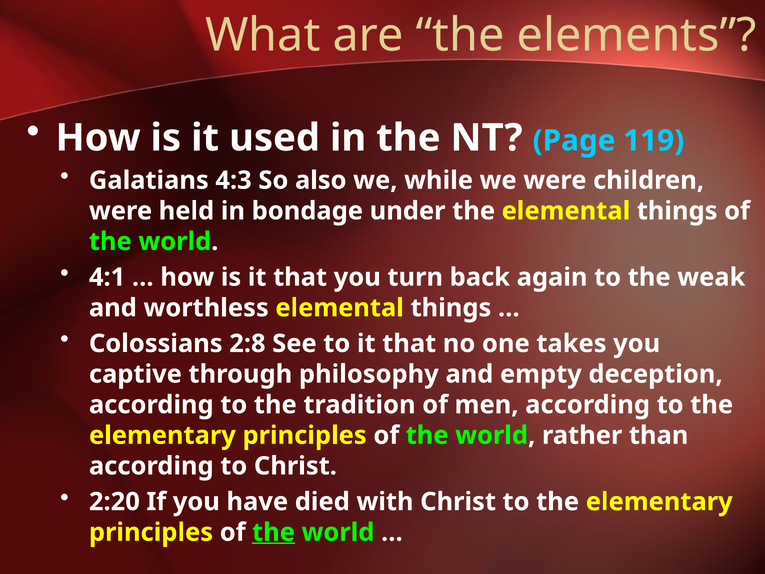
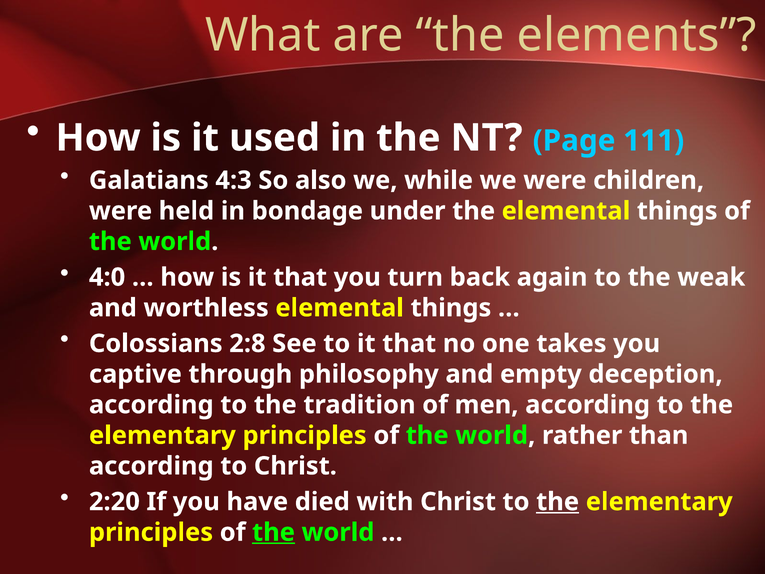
119: 119 -> 111
4:1: 4:1 -> 4:0
the at (558, 502) underline: none -> present
